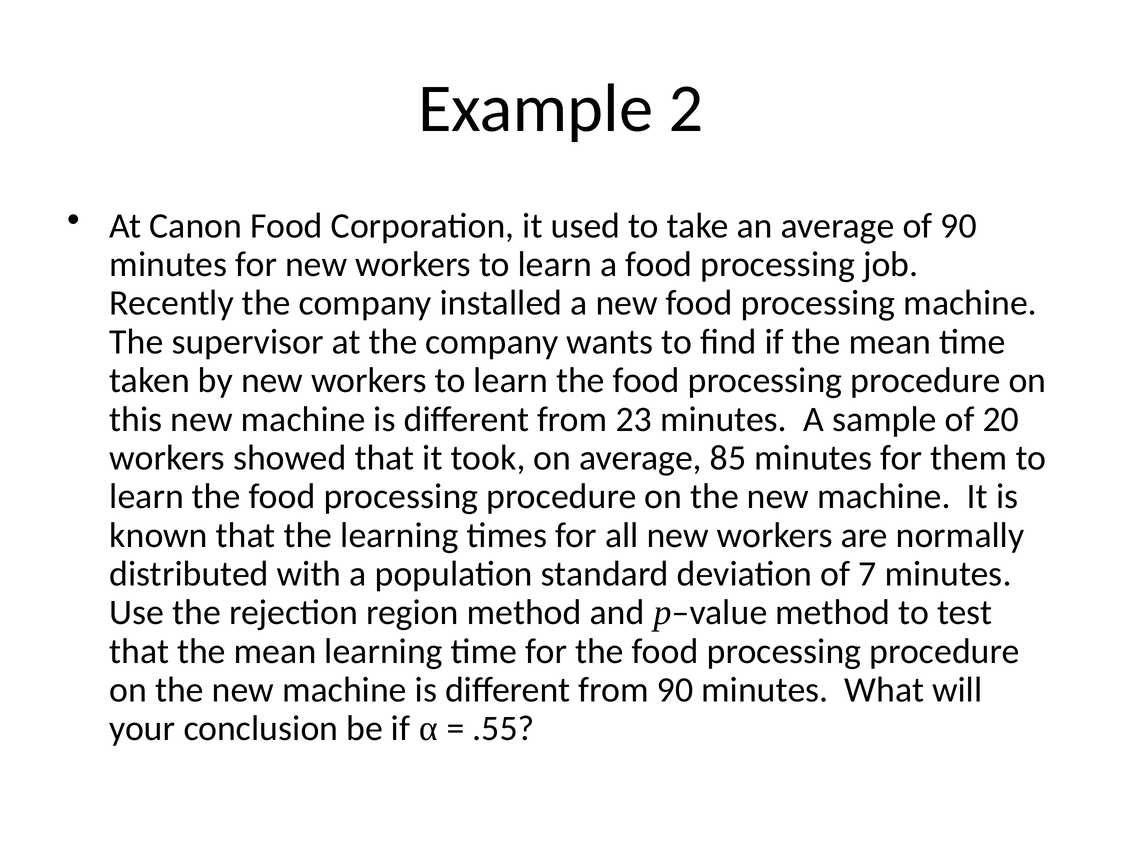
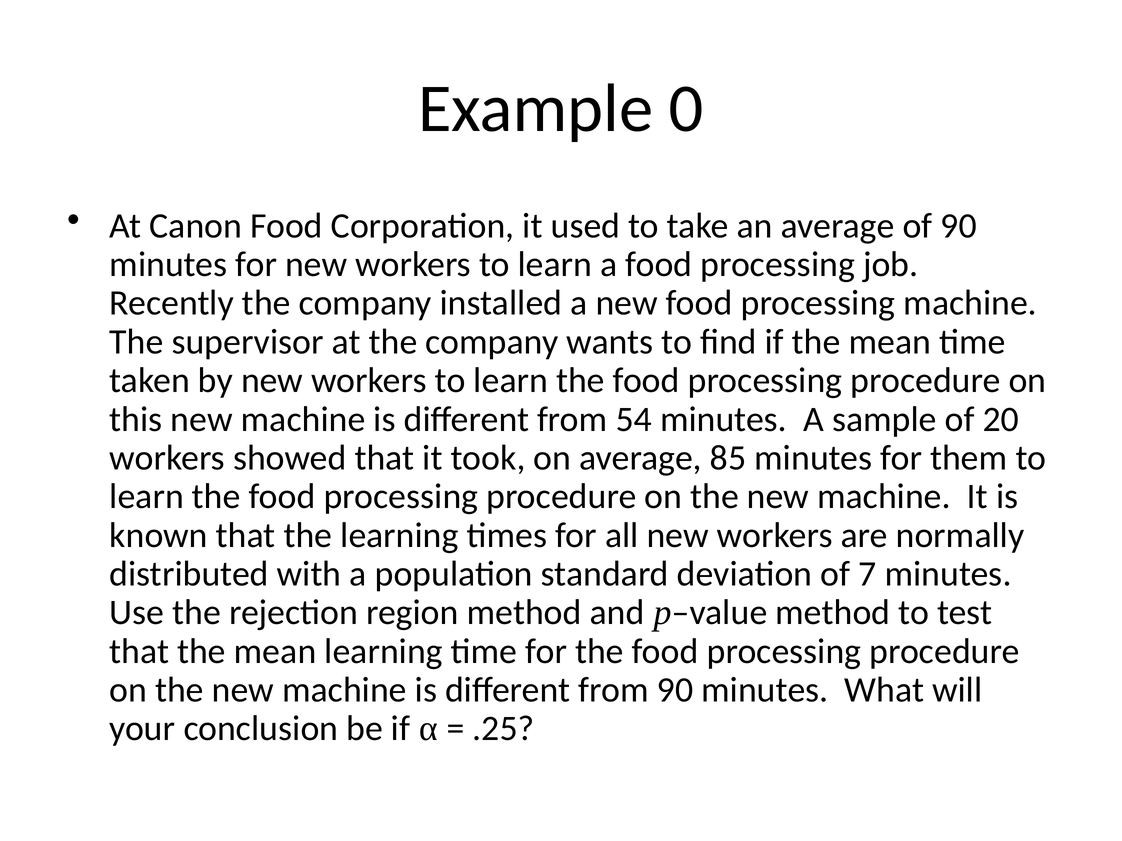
2: 2 -> 0
23: 23 -> 54
.55: .55 -> .25
